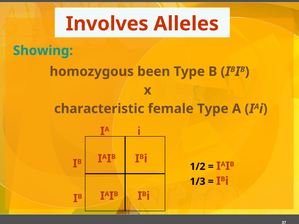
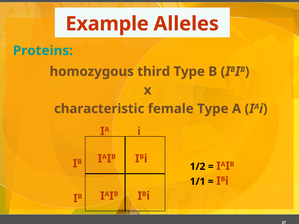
Involves: Involves -> Example
Showing: Showing -> Proteins
been: been -> third
1/3: 1/3 -> 1/1
